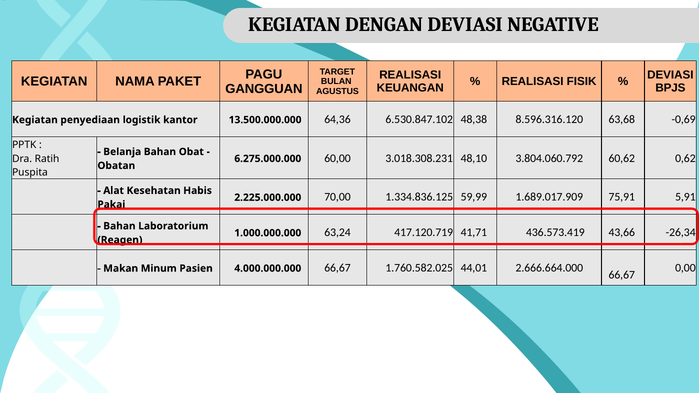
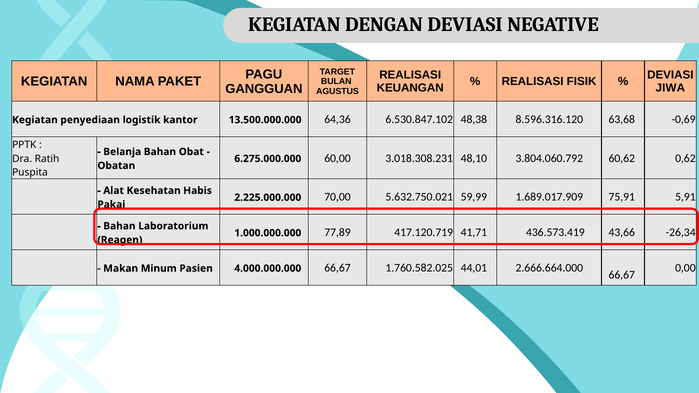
BPJS: BPJS -> JIWA
1.334.836.125: 1.334.836.125 -> 5.632.750.021
63,24: 63,24 -> 77,89
